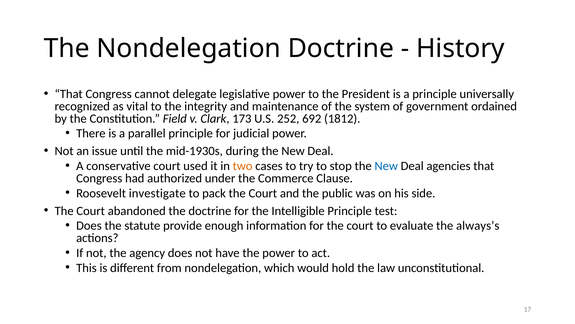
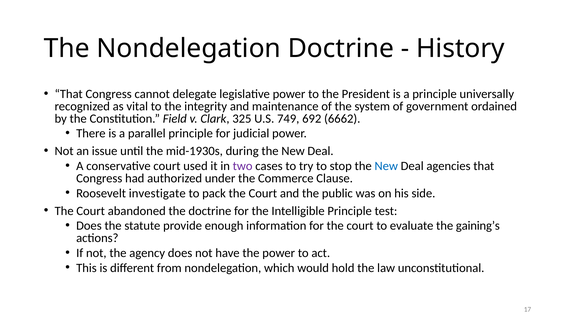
173: 173 -> 325
252: 252 -> 749
1812: 1812 -> 6662
two colour: orange -> purple
always’s: always’s -> gaining’s
